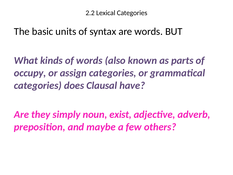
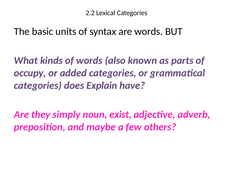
assign: assign -> added
Clausal: Clausal -> Explain
